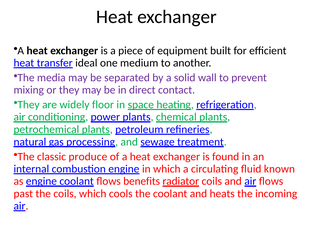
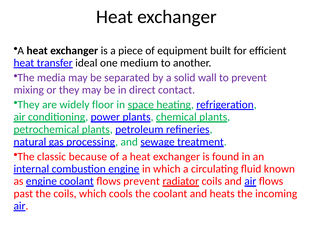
produce: produce -> because
flows benefits: benefits -> prevent
